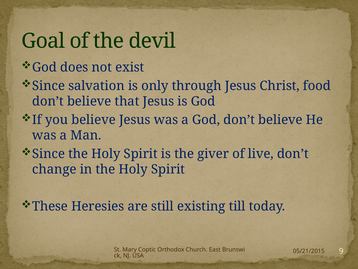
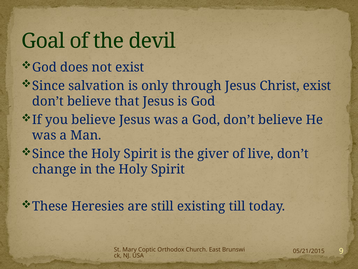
Christ food: food -> exist
